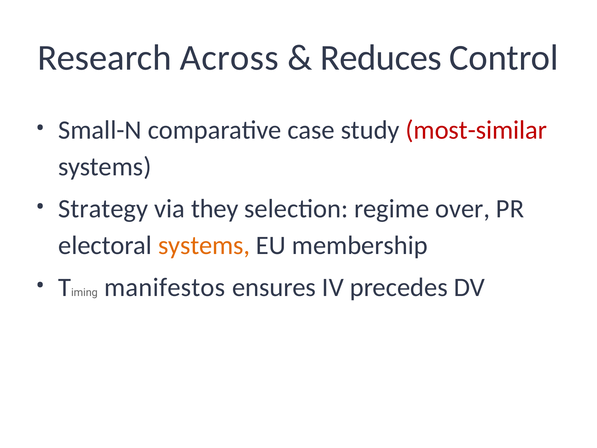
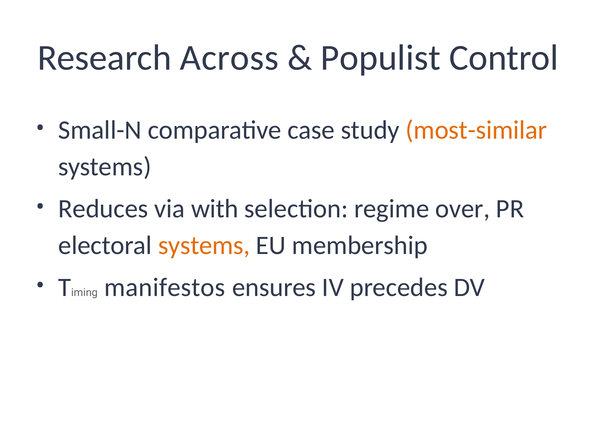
Reduces: Reduces -> Populist
most-similar colour: red -> orange
Strategy: Strategy -> Reduces
they: they -> with
